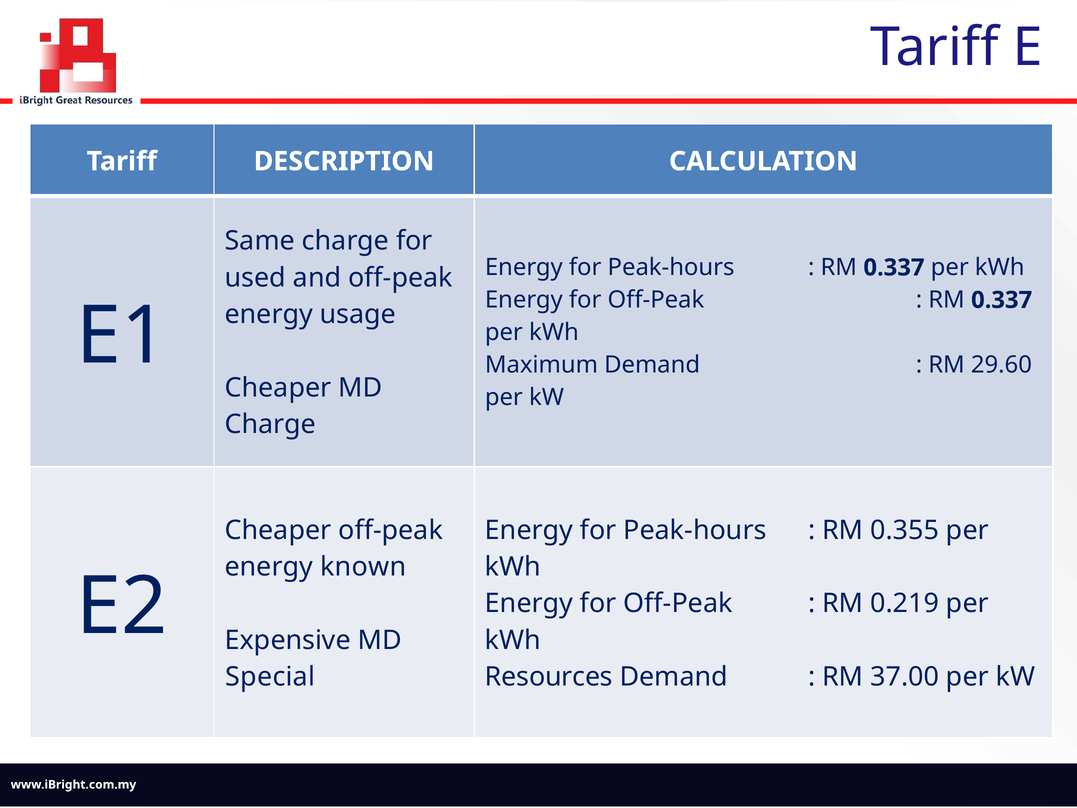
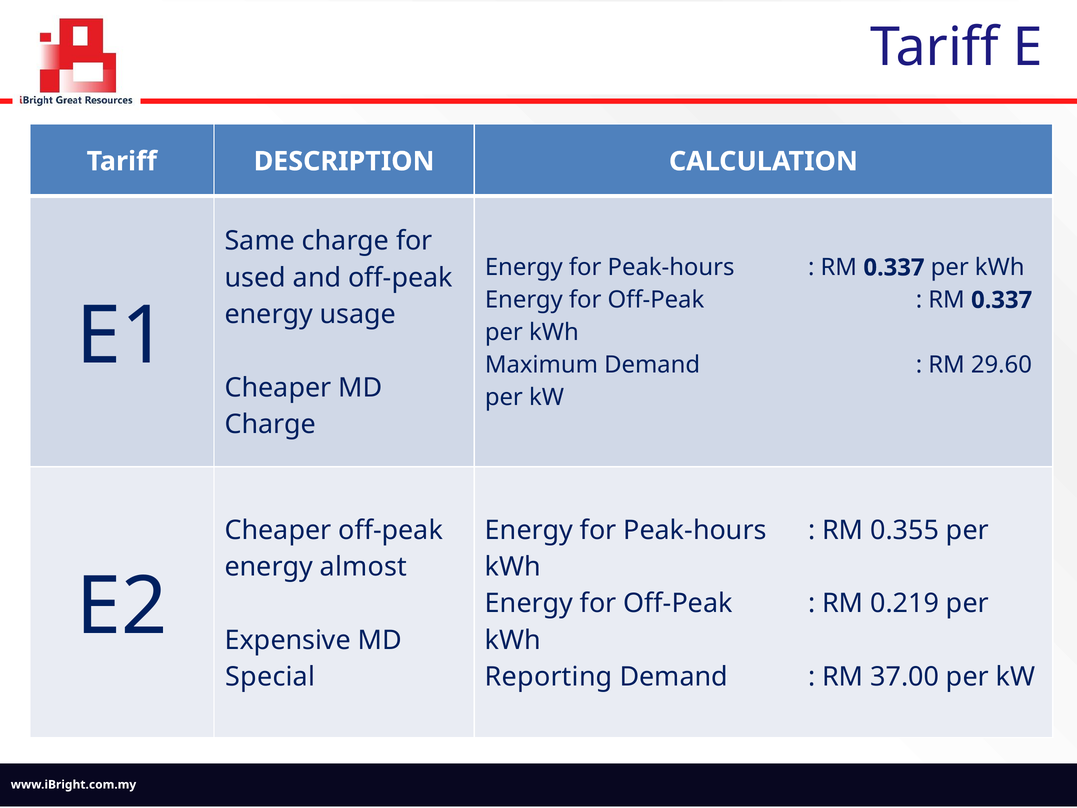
known: known -> almost
Resources: Resources -> Reporting
